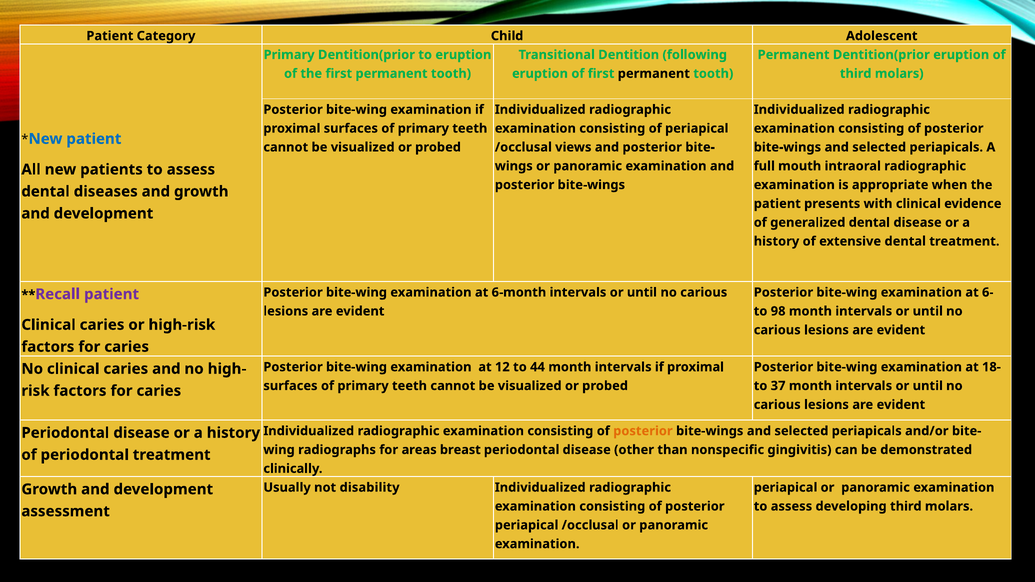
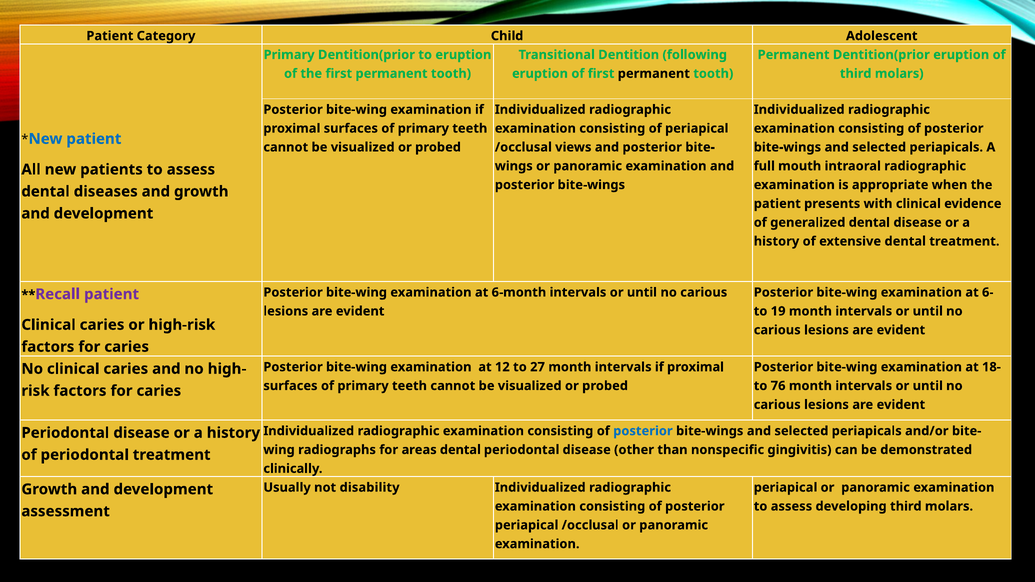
98: 98 -> 19
44: 44 -> 27
37: 37 -> 76
posterior at (643, 431) colour: orange -> blue
areas breast: breast -> dental
